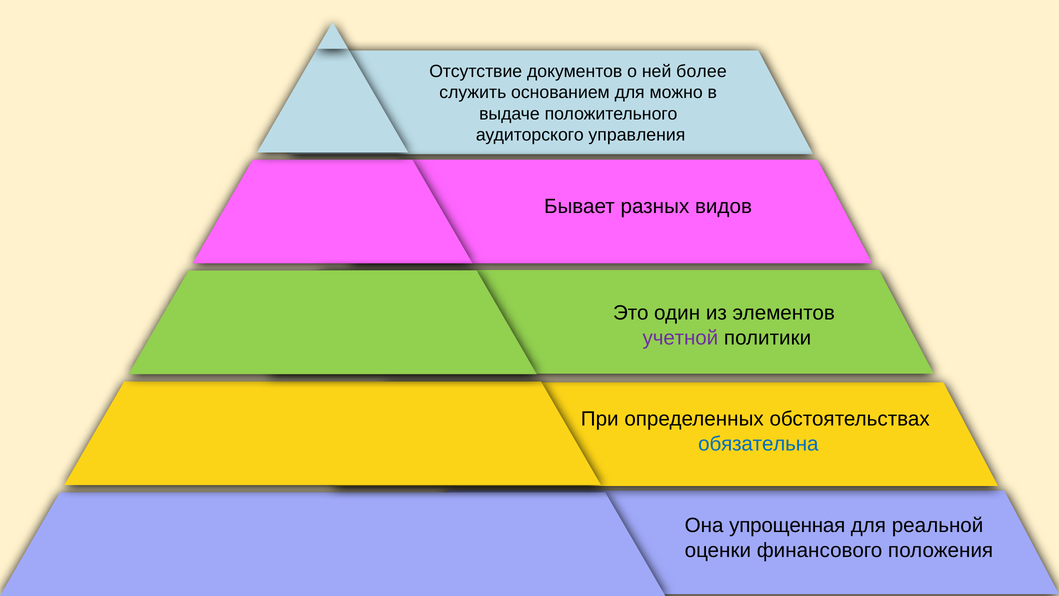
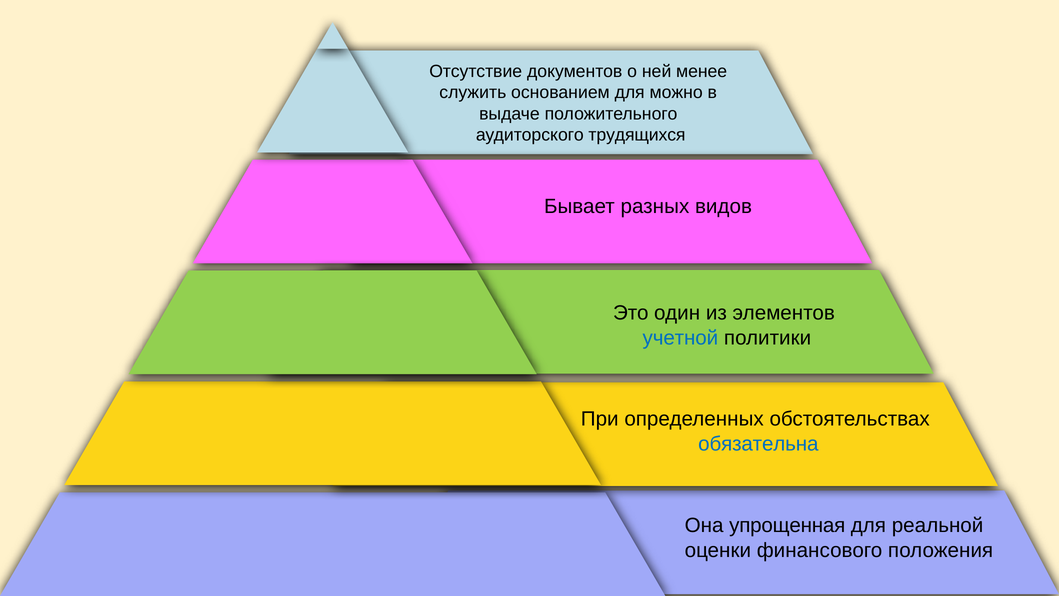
более: более -> менее
управления: управления -> трудящихся
учетной colour: purple -> blue
